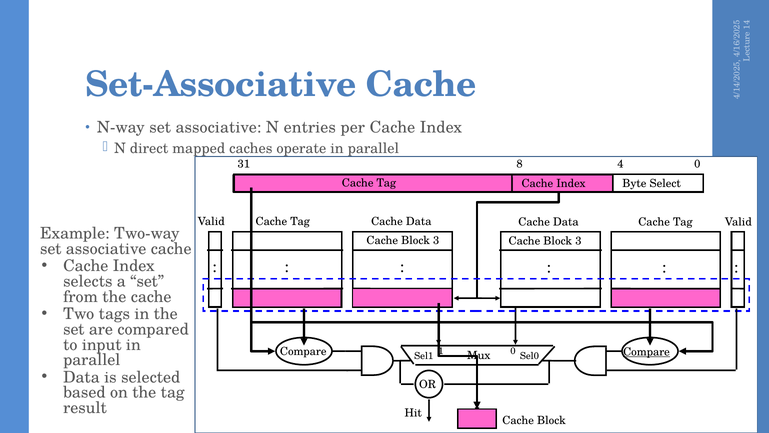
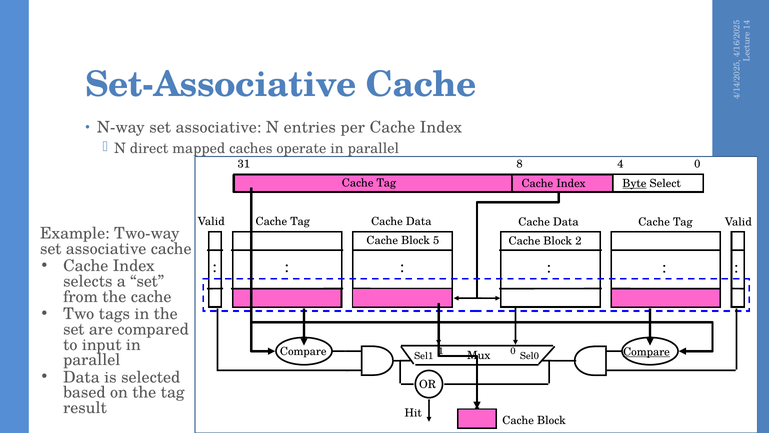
Byte underline: none -> present
3 at (436, 241): 3 -> 5
3 at (578, 241): 3 -> 2
